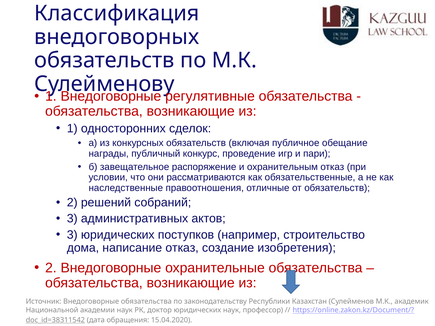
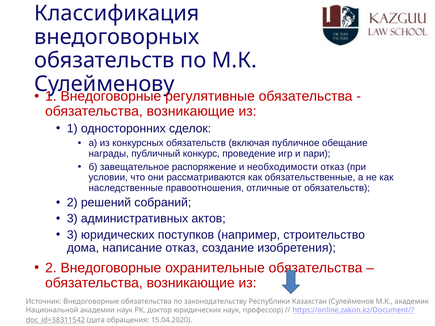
охранительным: охранительным -> необходимости
